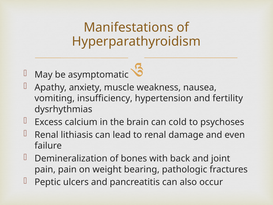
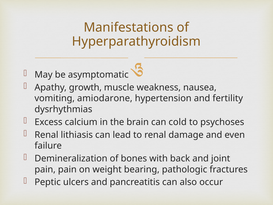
anxiety: anxiety -> growth
insufficiency: insufficiency -> amiodarone
